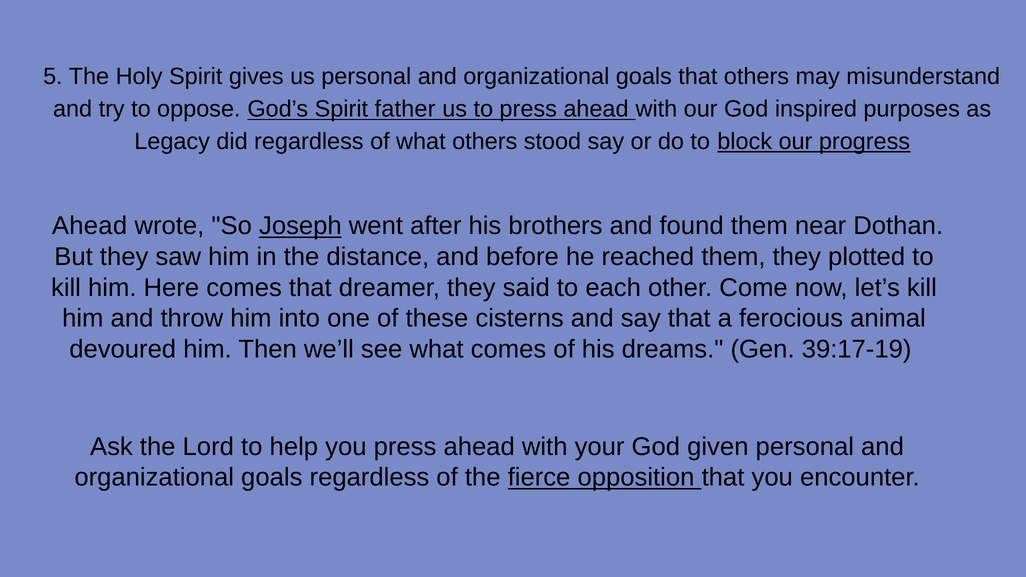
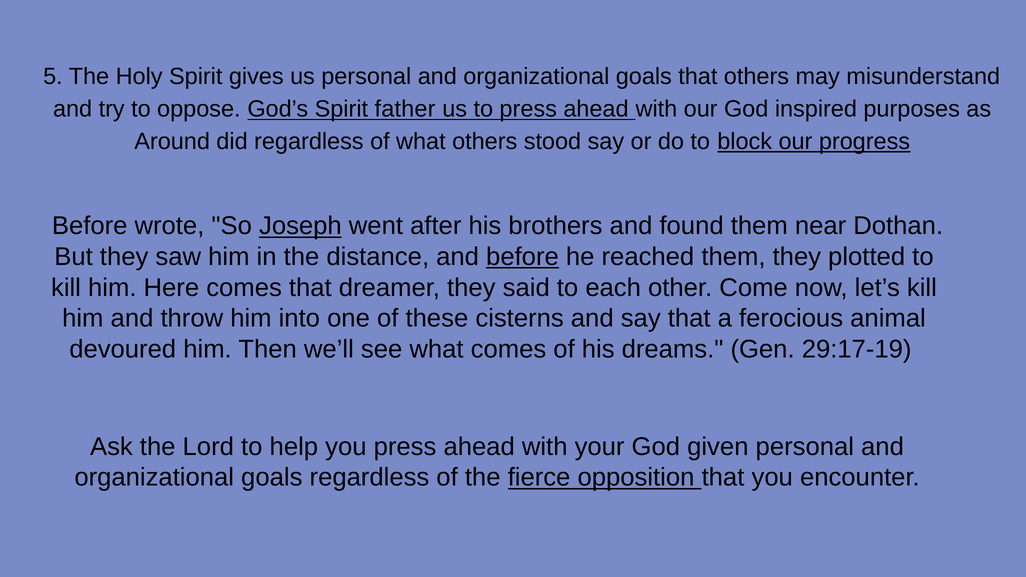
Legacy: Legacy -> Around
Ahead at (90, 226): Ahead -> Before
before at (522, 257) underline: none -> present
39:17-19: 39:17-19 -> 29:17-19
